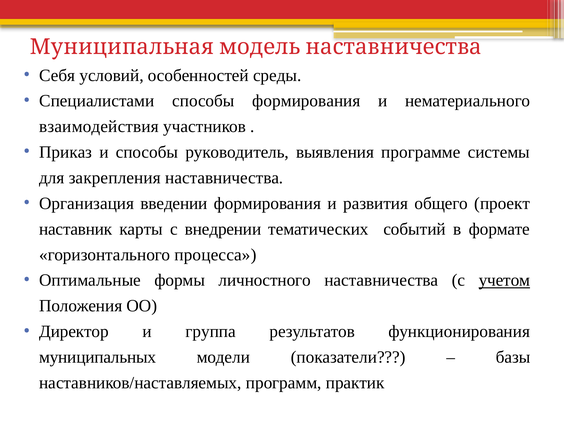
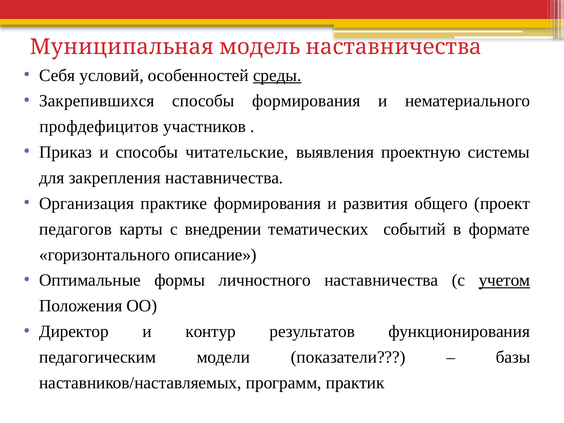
среды underline: none -> present
Специалистами: Специалистами -> Закрепившихся
взаимодействия: взаимодействия -> профдефицитов
руководитель: руководитель -> читательские
программе: программе -> проектную
введении: введении -> практике
наставник: наставник -> педагогов
процесса: процесса -> описание
группа: группа -> контур
муниципальных: муниципальных -> педагогическим
